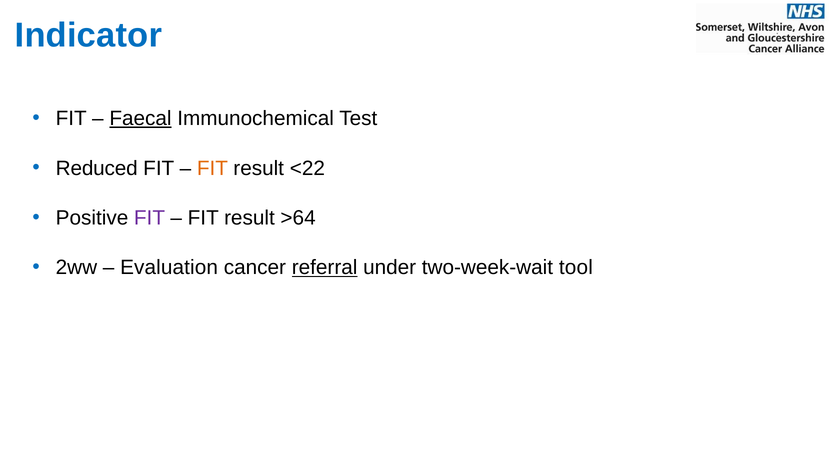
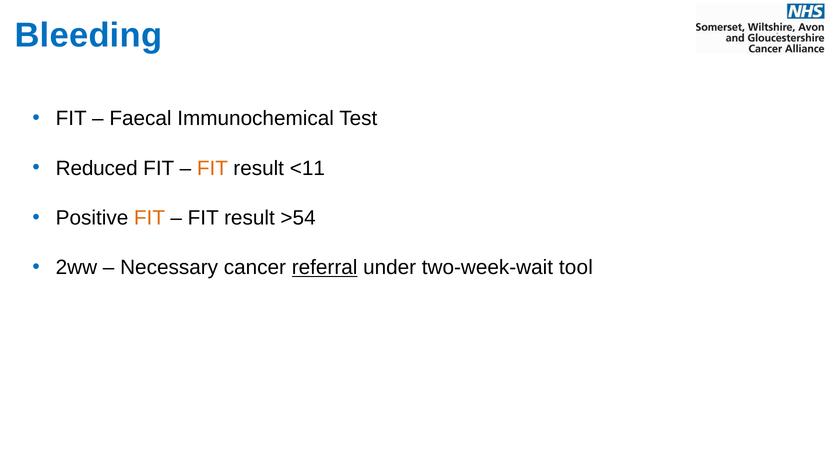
Indicator: Indicator -> Bleeding
Faecal underline: present -> none
<22: <22 -> <11
FIT at (149, 218) colour: purple -> orange
>64: >64 -> >54
Evaluation: Evaluation -> Necessary
